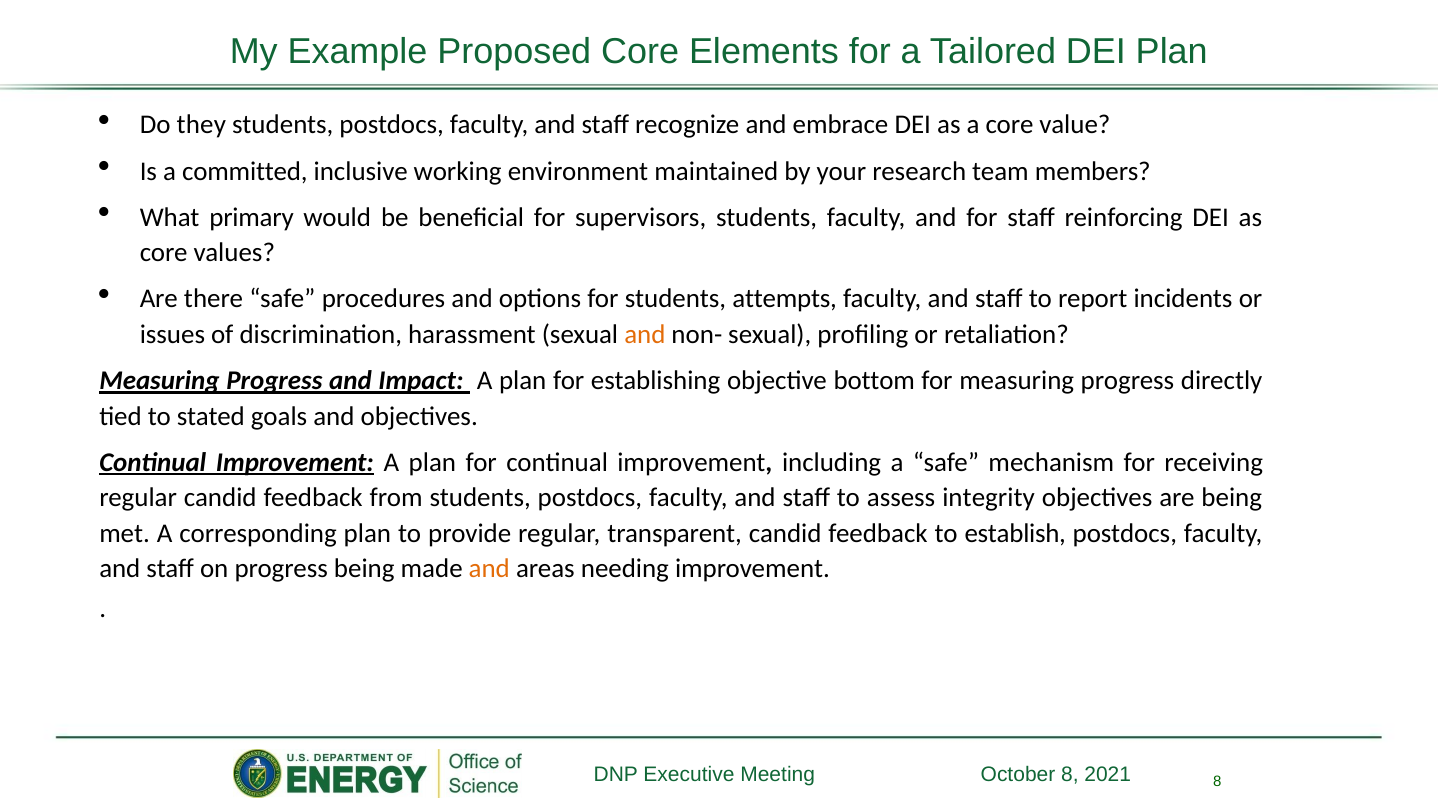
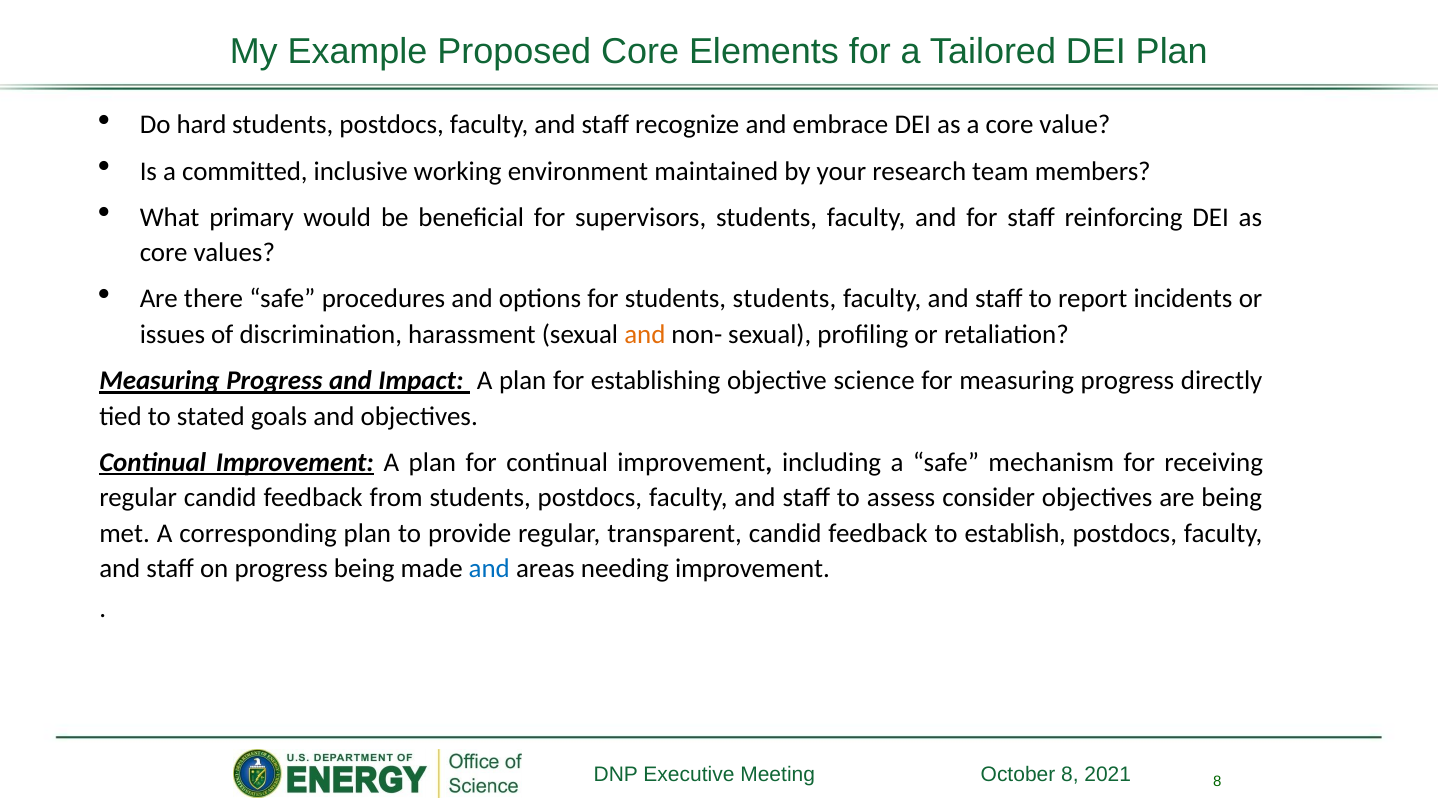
they: they -> hard
students attempts: attempts -> students
bottom: bottom -> science
integrity: integrity -> consider
and at (489, 569) colour: orange -> blue
